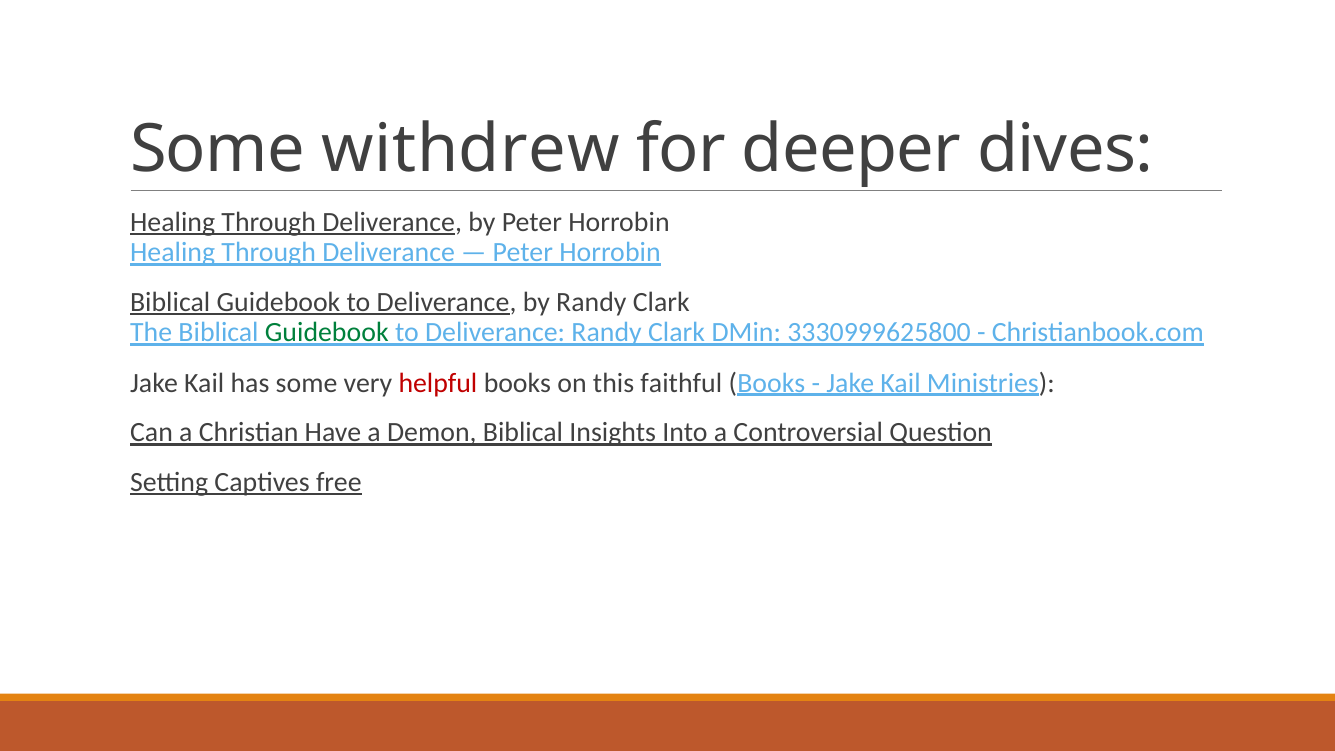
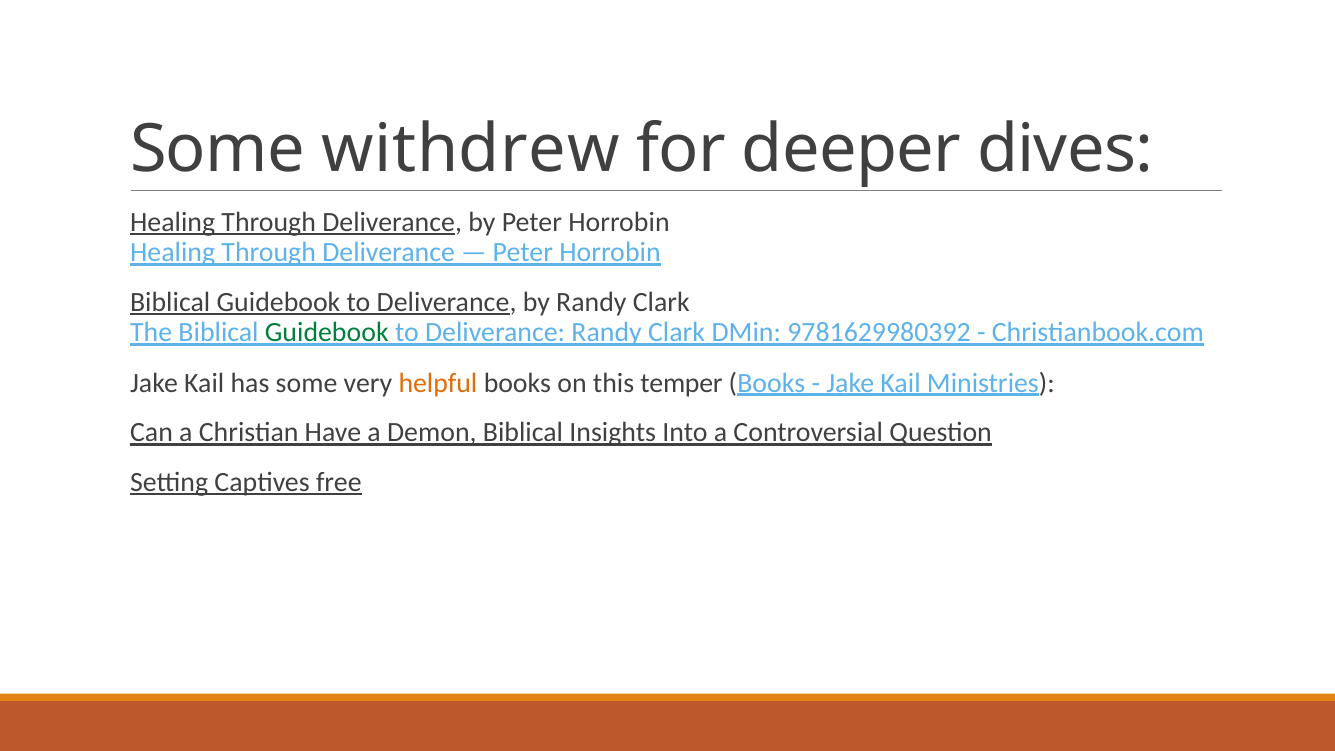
3330999625800: 3330999625800 -> 9781629980392
helpful colour: red -> orange
faithful: faithful -> temper
